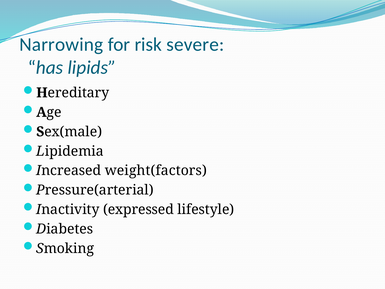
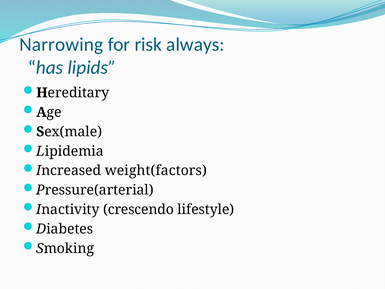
severe: severe -> always
expressed: expressed -> crescendo
